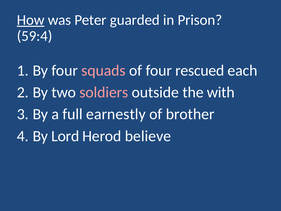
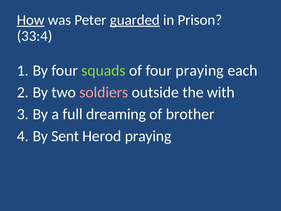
guarded underline: none -> present
59:4: 59:4 -> 33:4
squads colour: pink -> light green
four rescued: rescued -> praying
earnestly: earnestly -> dreaming
Lord: Lord -> Sent
Herod believe: believe -> praying
